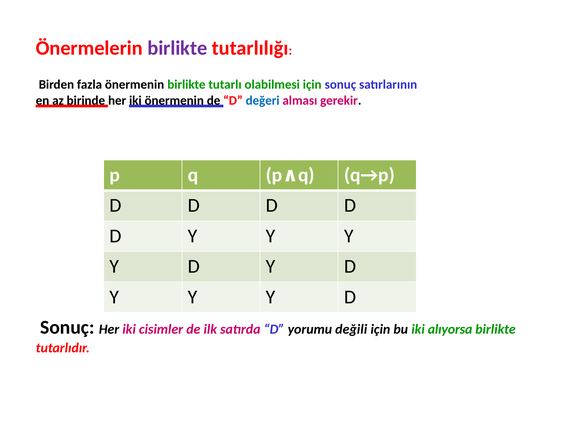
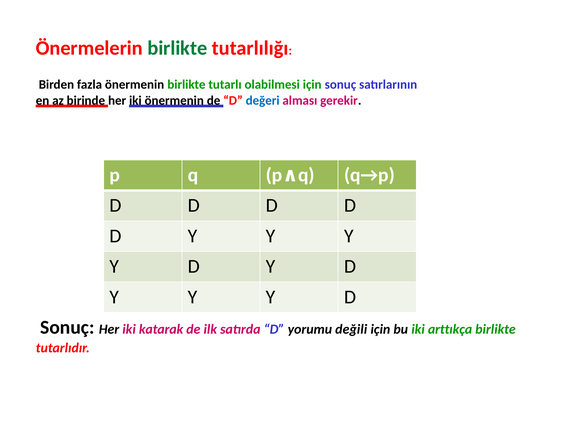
birlikte at (177, 48) colour: purple -> green
cisimler: cisimler -> katarak
alıyorsa: alıyorsa -> arttıkça
